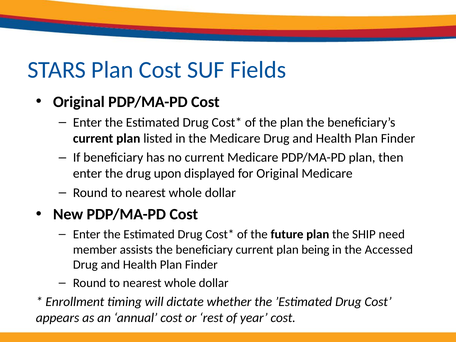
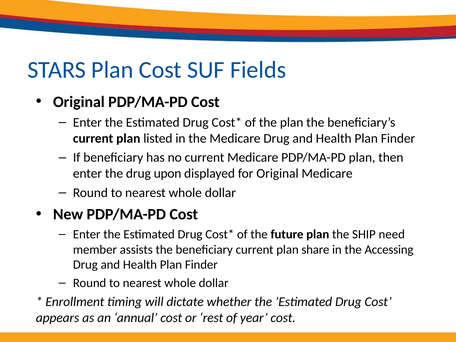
being: being -> share
Accessed: Accessed -> Accessing
